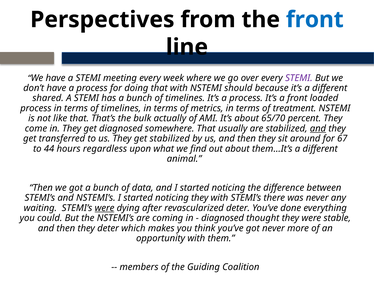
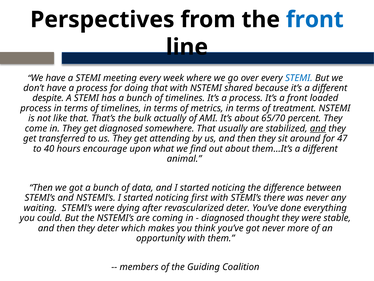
STEMI at (299, 78) colour: purple -> blue
should: should -> shared
shared: shared -> despite
get stabilized: stabilized -> attending
67: 67 -> 47
44: 44 -> 40
regardless: regardless -> encourage
noticing they: they -> first
were at (105, 208) underline: present -> none
